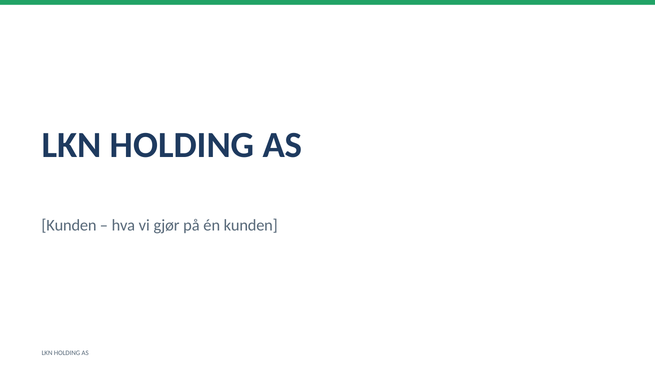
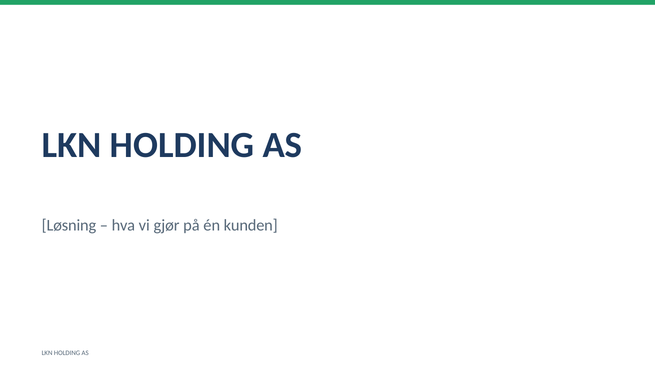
Kunden at (69, 226): Kunden -> Løsning
